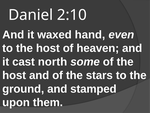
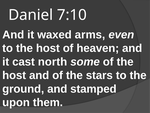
2:10: 2:10 -> 7:10
hand: hand -> arms
